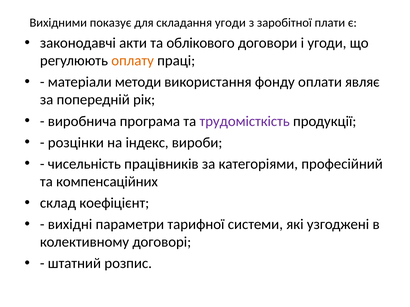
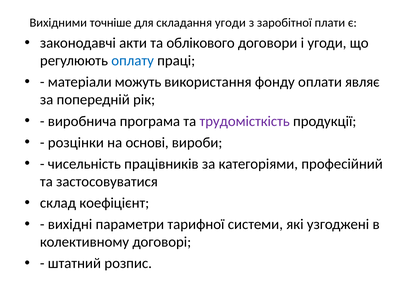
показує: показує -> точніше
оплату colour: orange -> blue
методи: методи -> можуть
індекс: індекс -> основі
компенсаційних: компенсаційних -> застосовуватися
